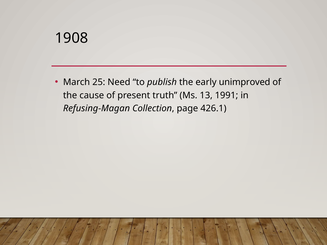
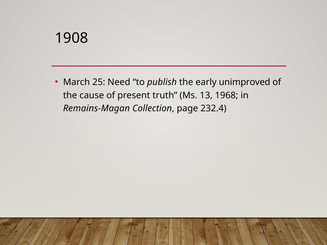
1991: 1991 -> 1968
Refusing-Magan: Refusing-Magan -> Remains-Magan
426.1: 426.1 -> 232.4
